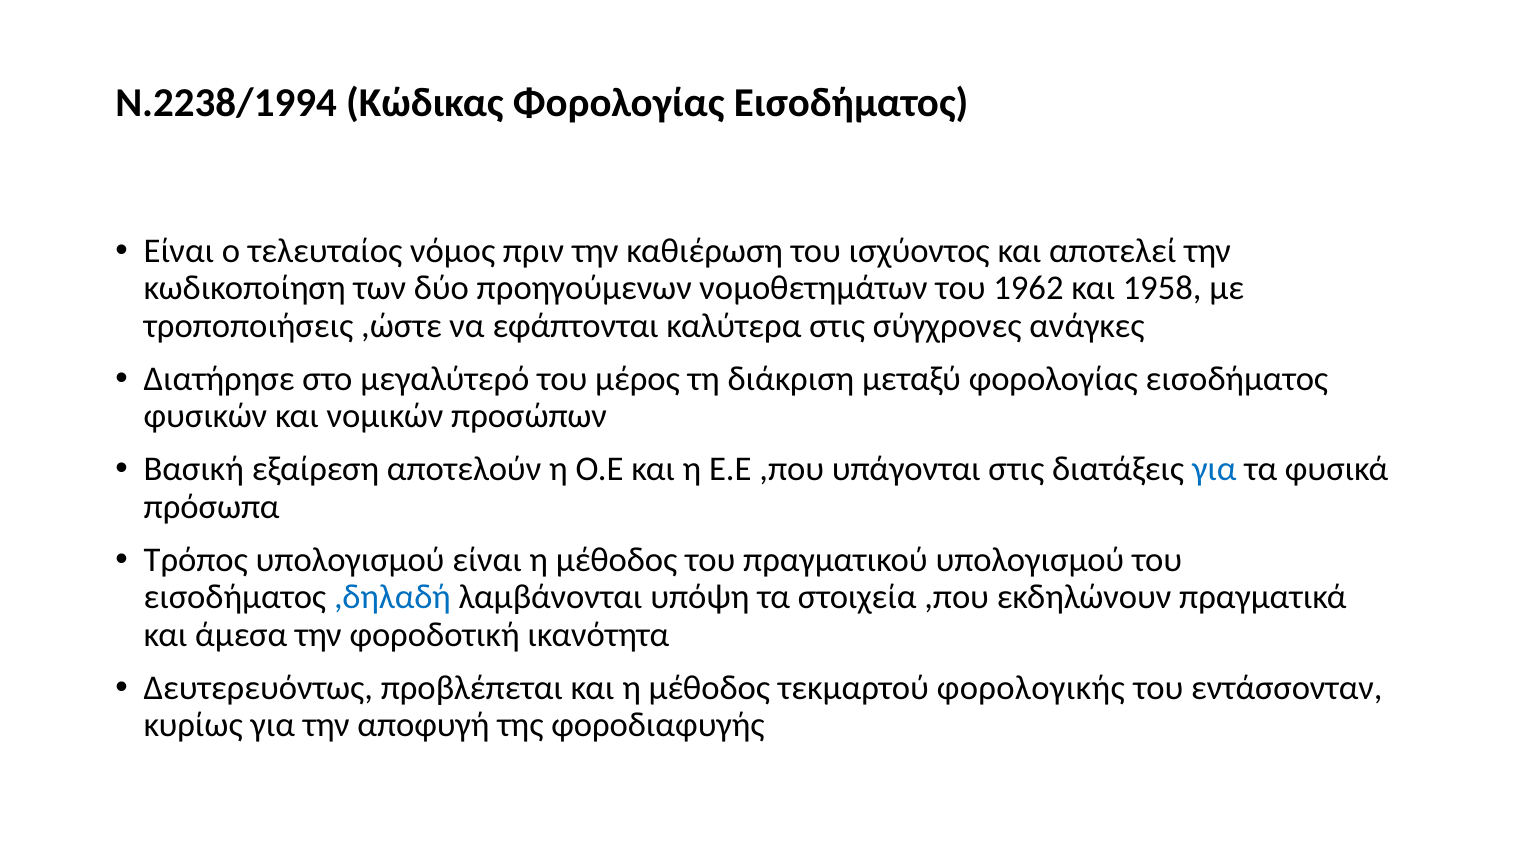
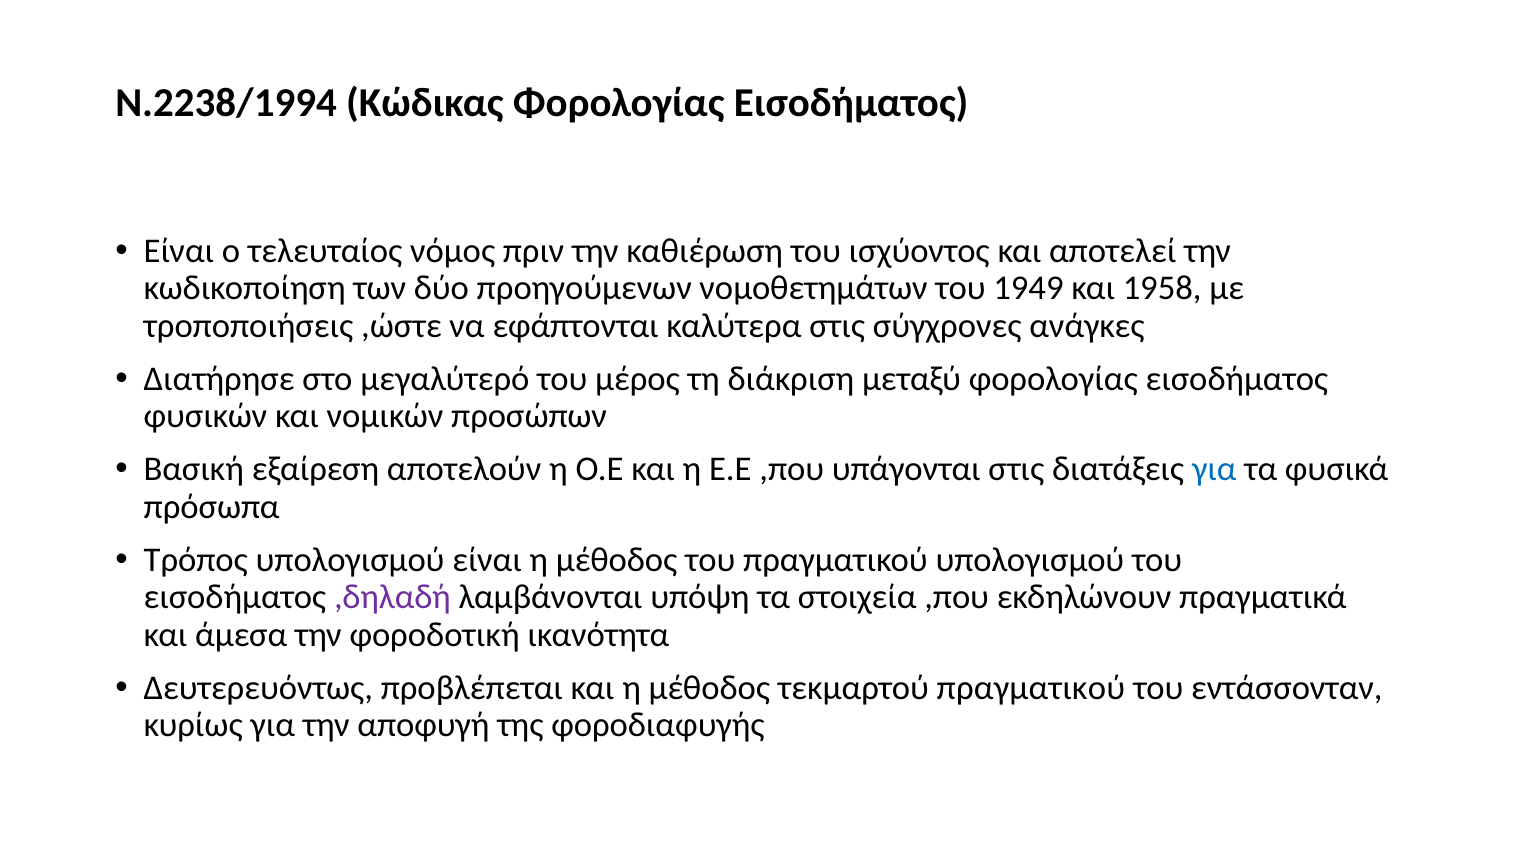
1962: 1962 -> 1949
,δηλαδή colour: blue -> purple
τεκμαρτού φορολογικής: φορολογικής -> πραγματικού
